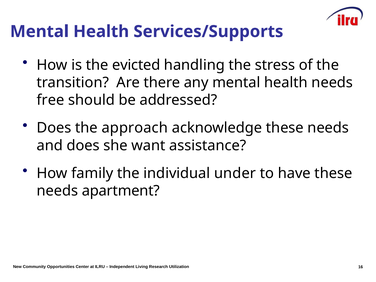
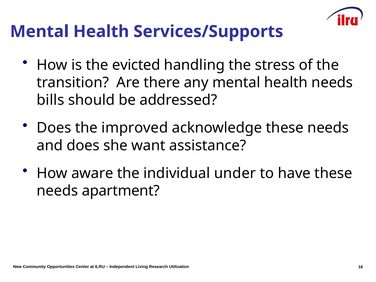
free: free -> bills
approach: approach -> improved
family: family -> aware
